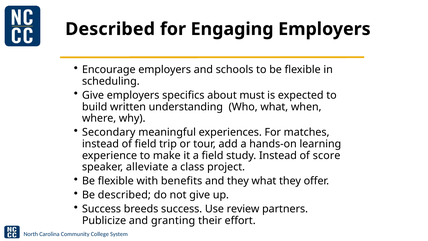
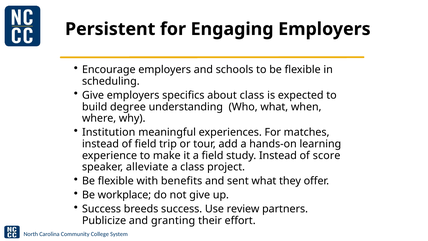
Described at (110, 29): Described -> Persistent
about must: must -> class
written: written -> degree
Secondary: Secondary -> Institution
and they: they -> sent
Be described: described -> workplace
